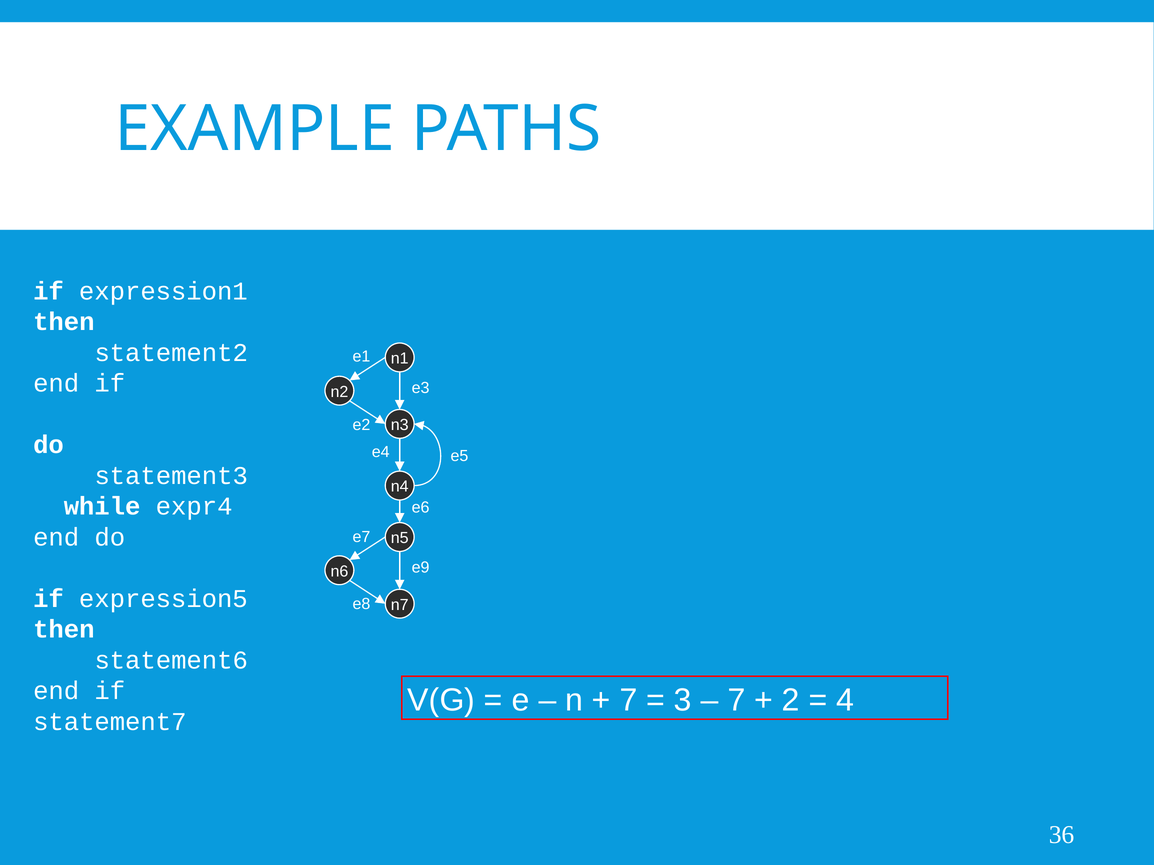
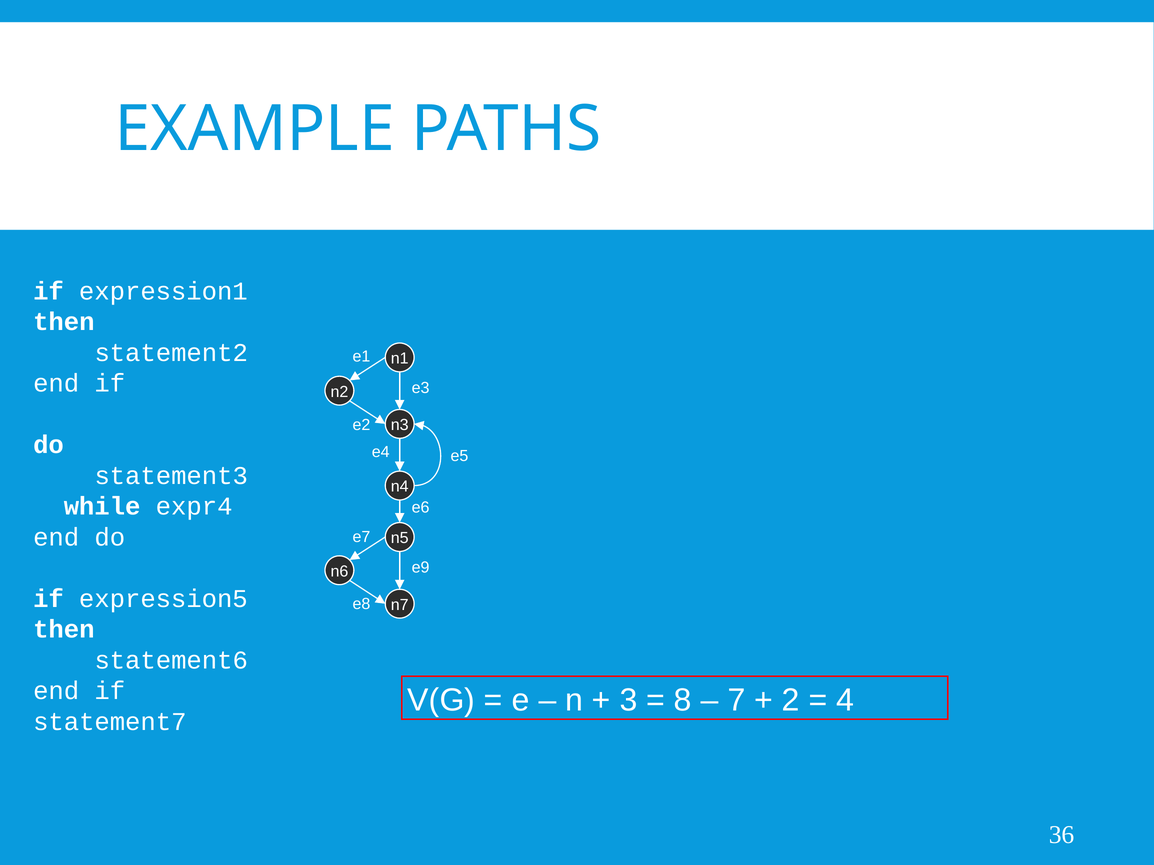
7 at (629, 700): 7 -> 3
3: 3 -> 8
